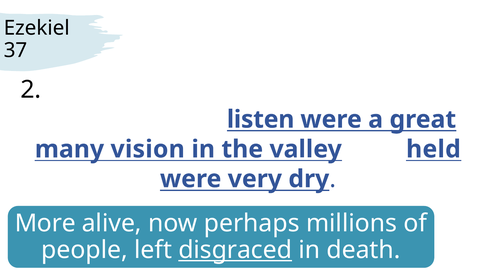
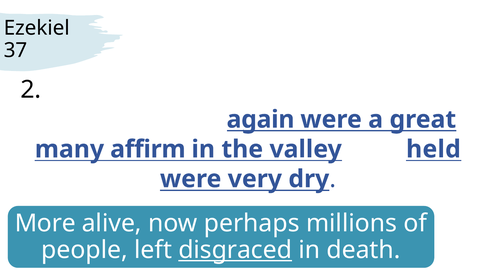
walk underline: present -> none
listen: listen -> again
vision: vision -> affirm
